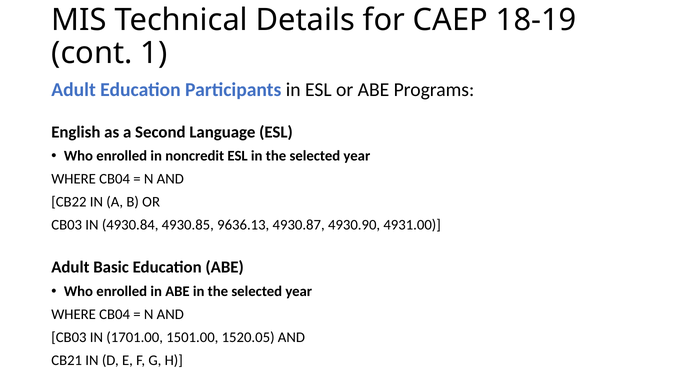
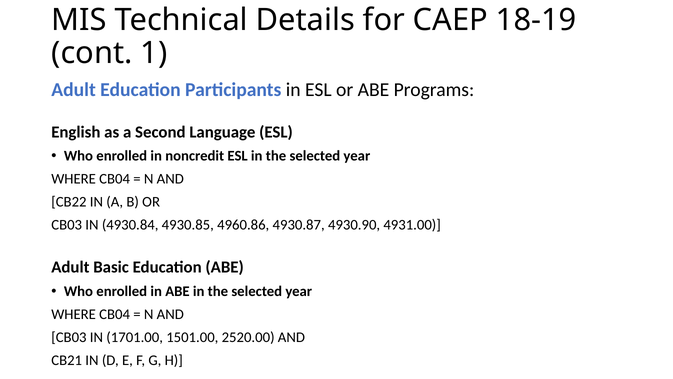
9636.13: 9636.13 -> 4960.86
1520.05: 1520.05 -> 2520.00
